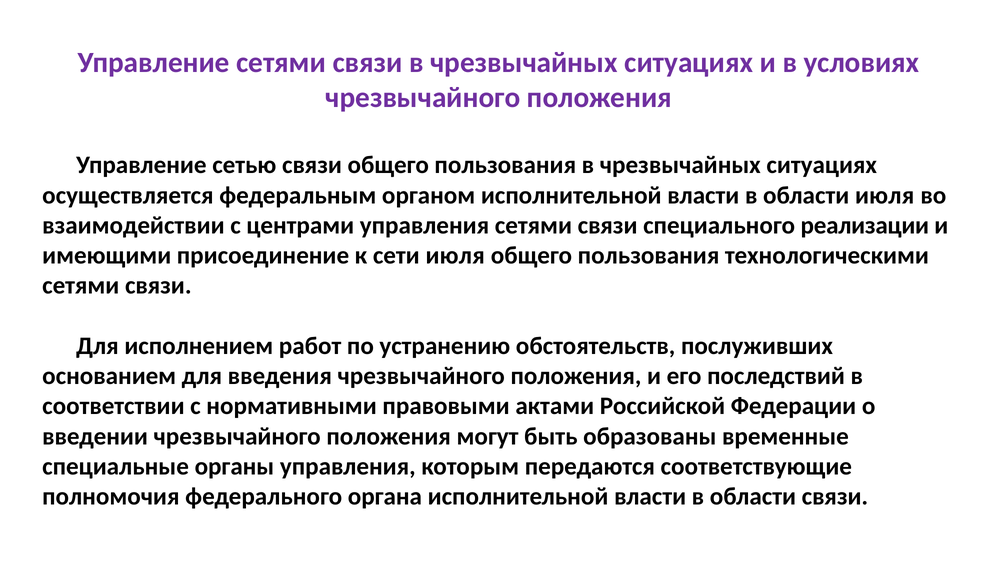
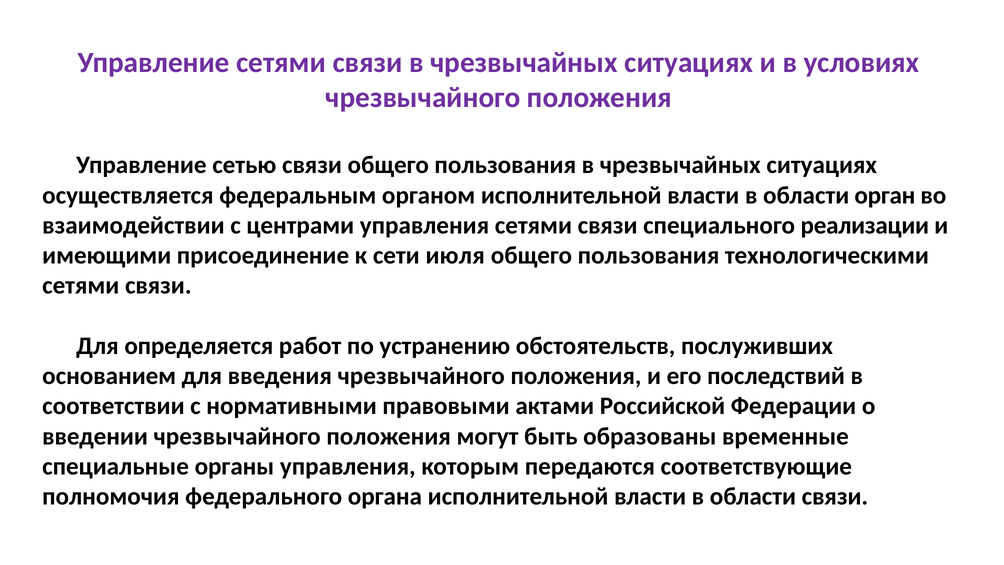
области июля: июля -> орган
исполнением: исполнением -> определяется
